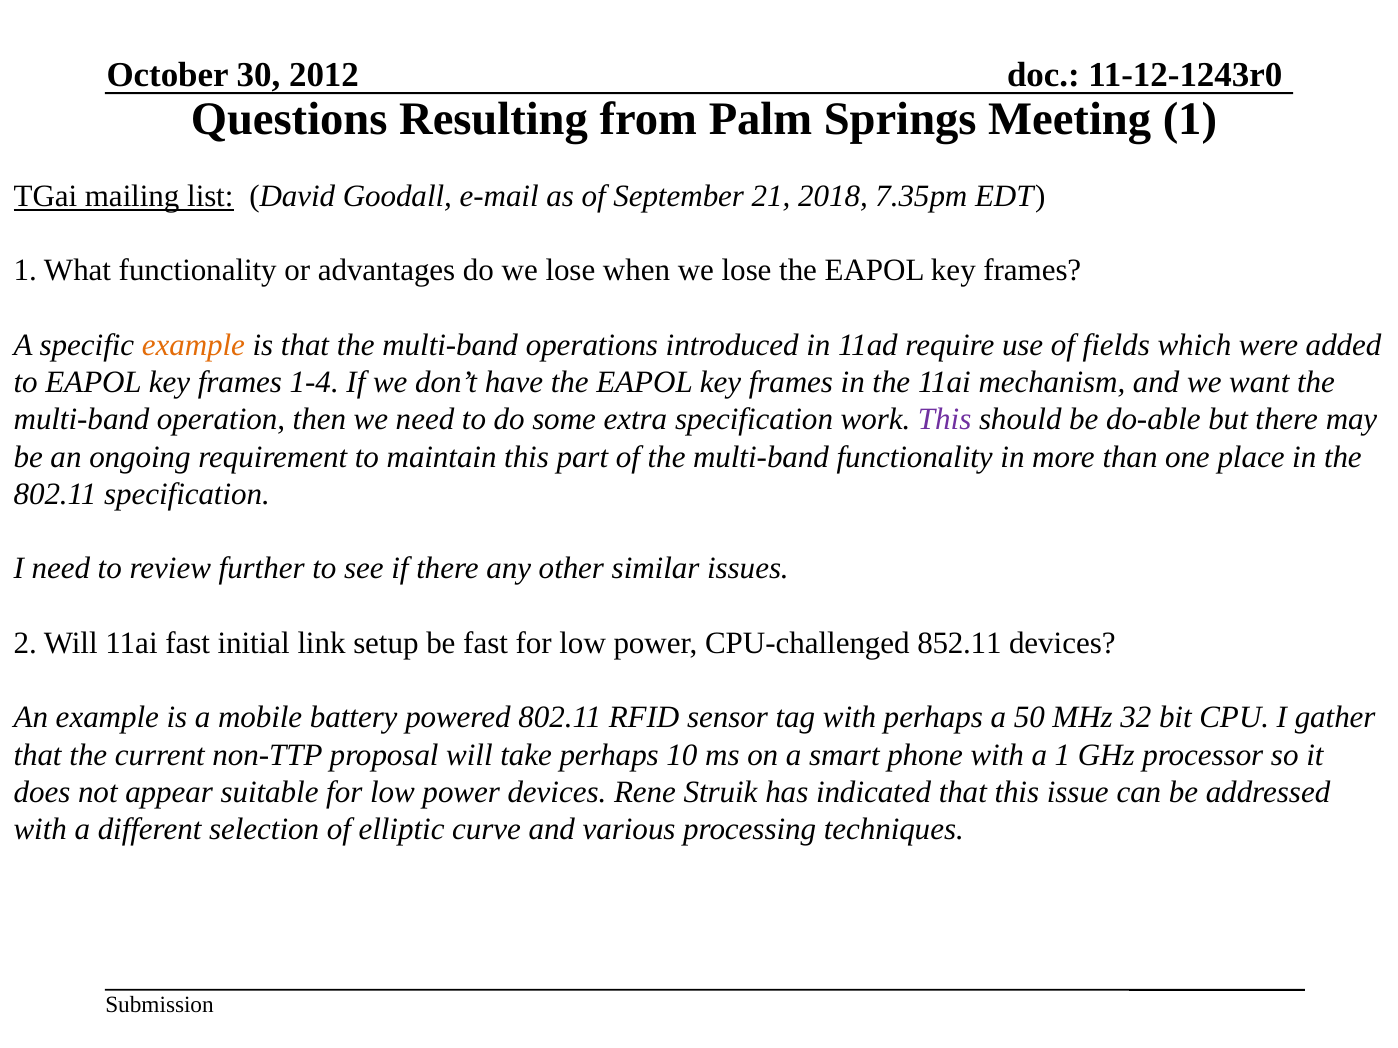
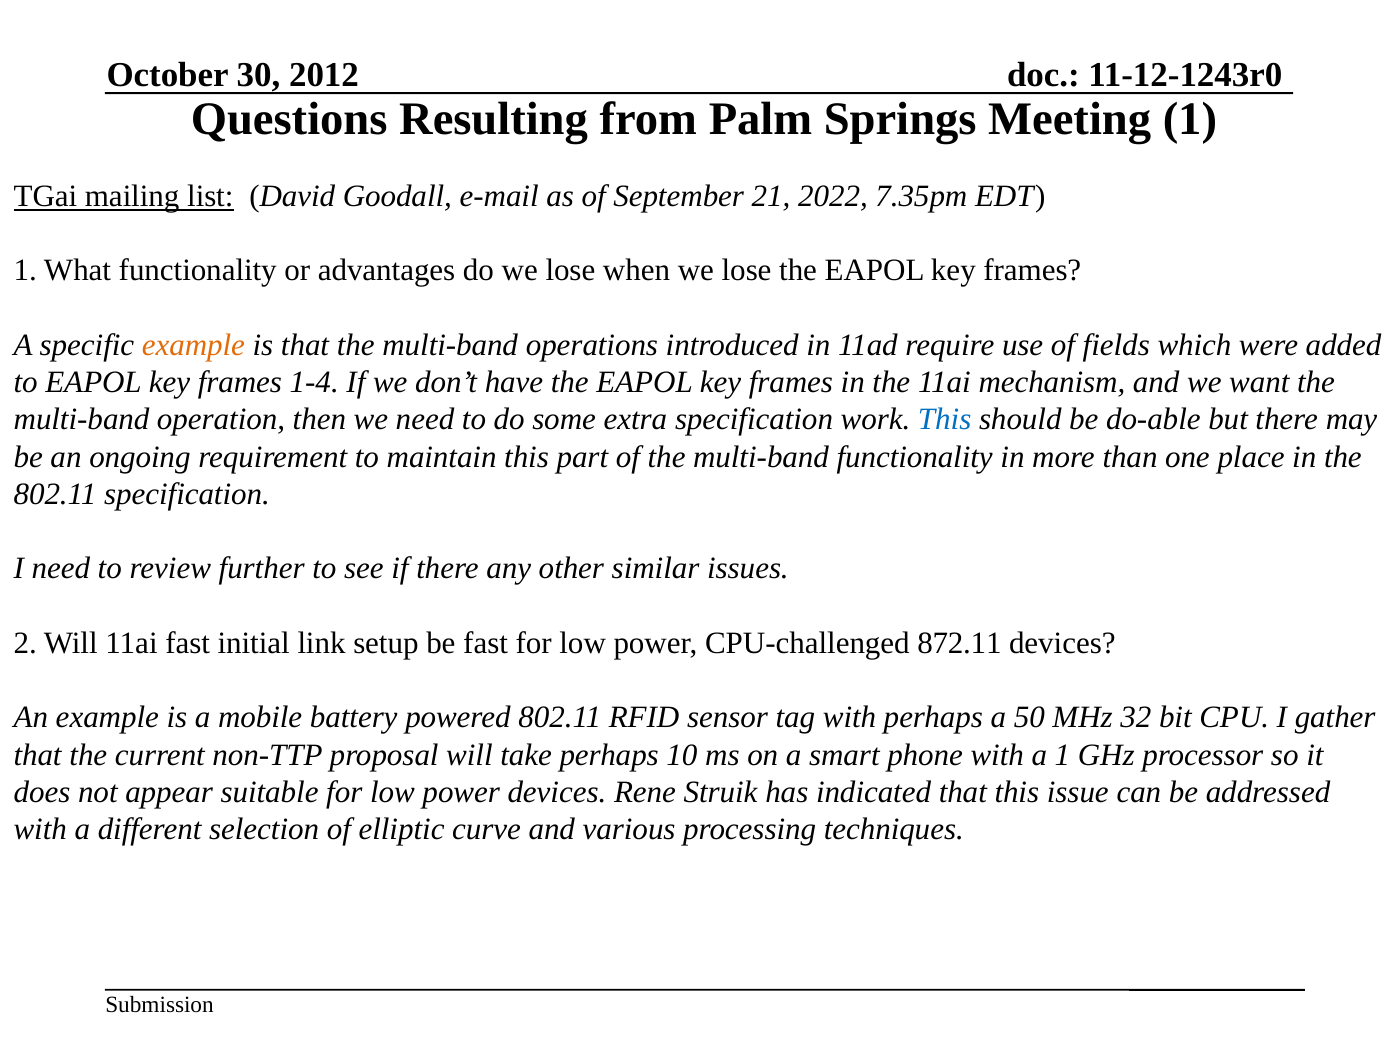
2018: 2018 -> 2022
This at (945, 420) colour: purple -> blue
852.11: 852.11 -> 872.11
